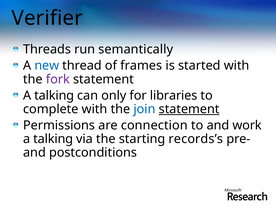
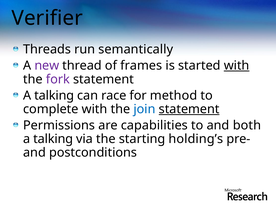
new colour: blue -> purple
with at (237, 66) underline: none -> present
only: only -> race
libraries: libraries -> method
connection: connection -> capabilities
work: work -> both
records’s: records’s -> holding’s
